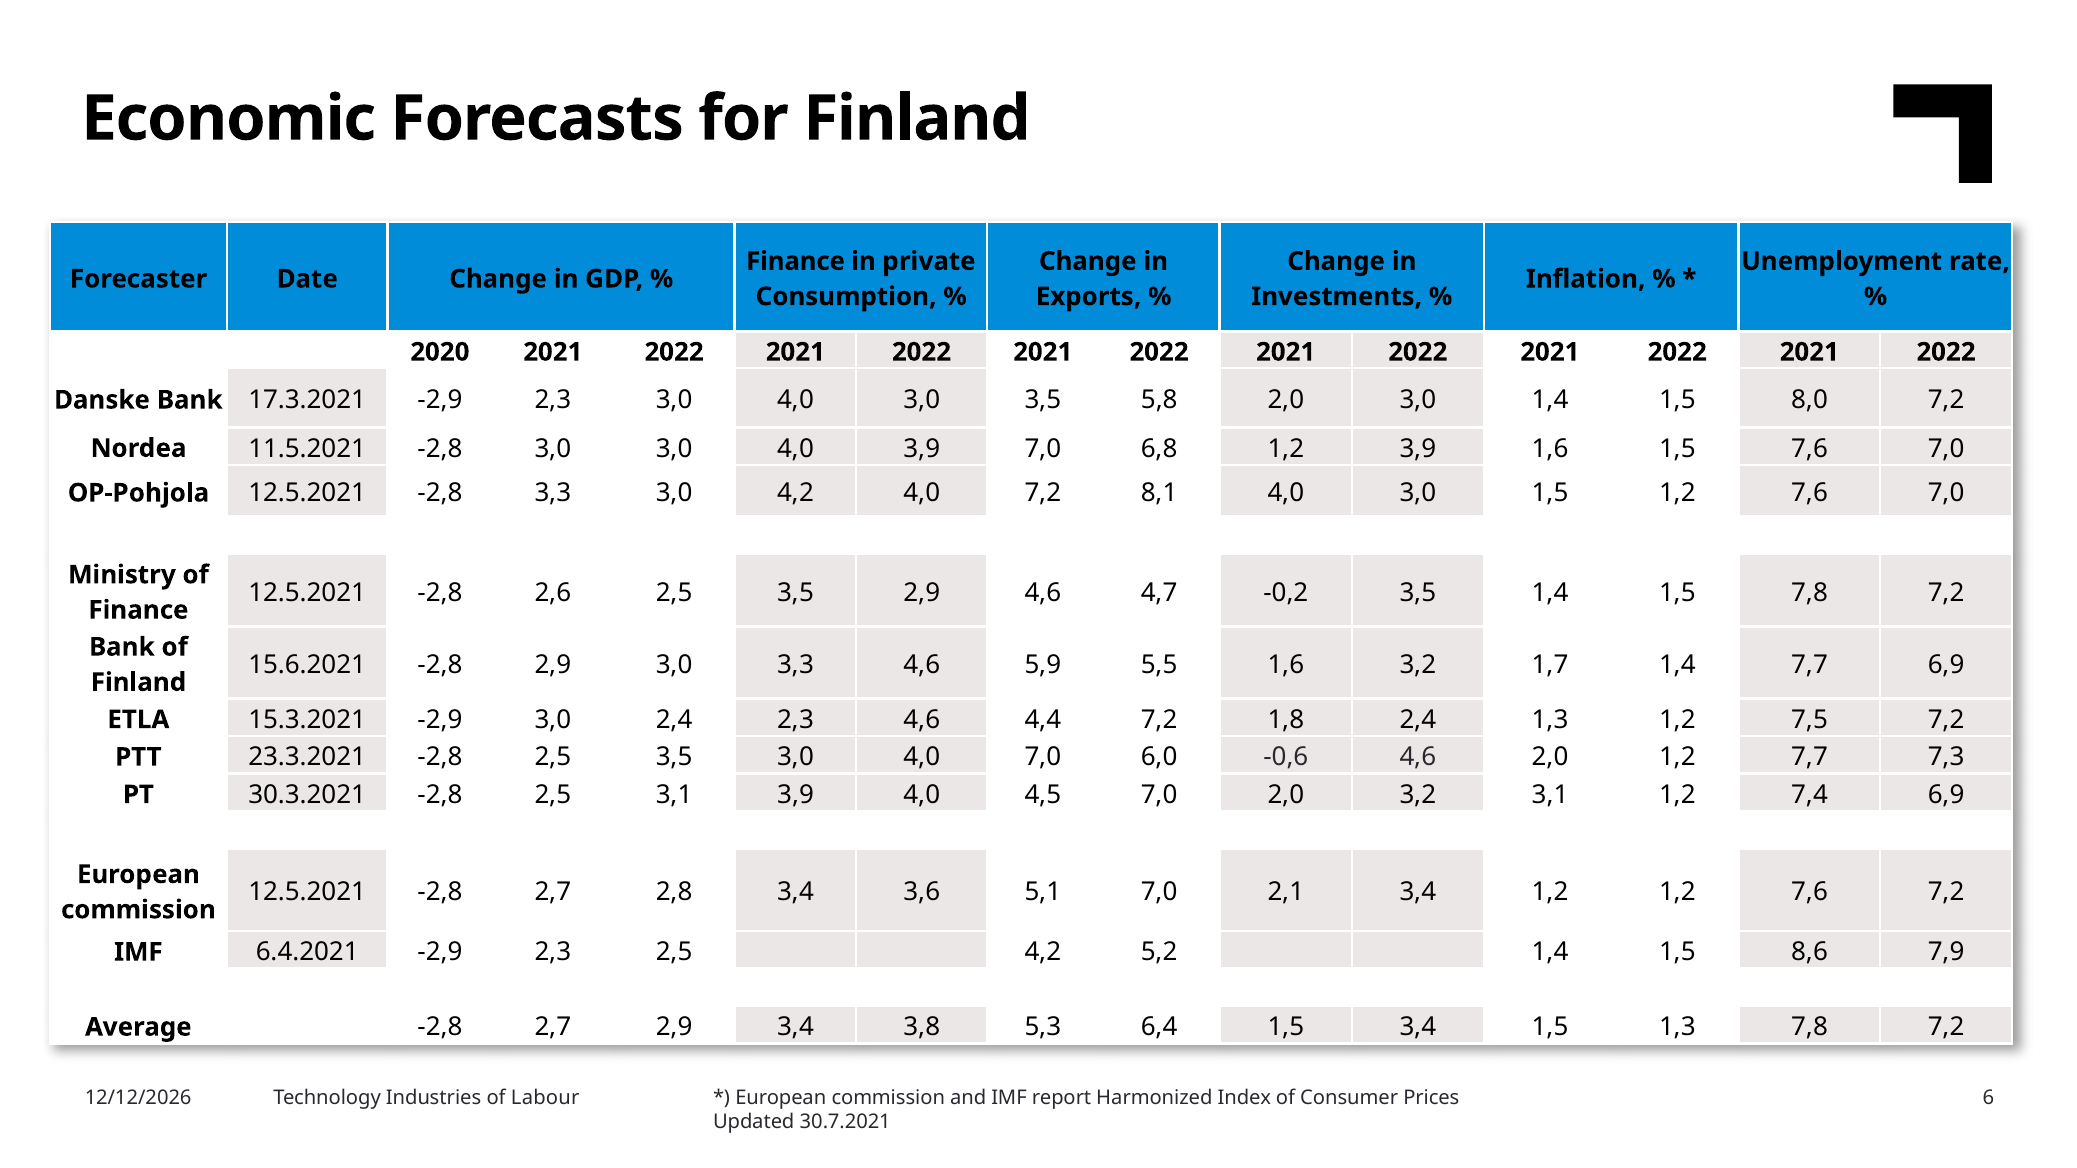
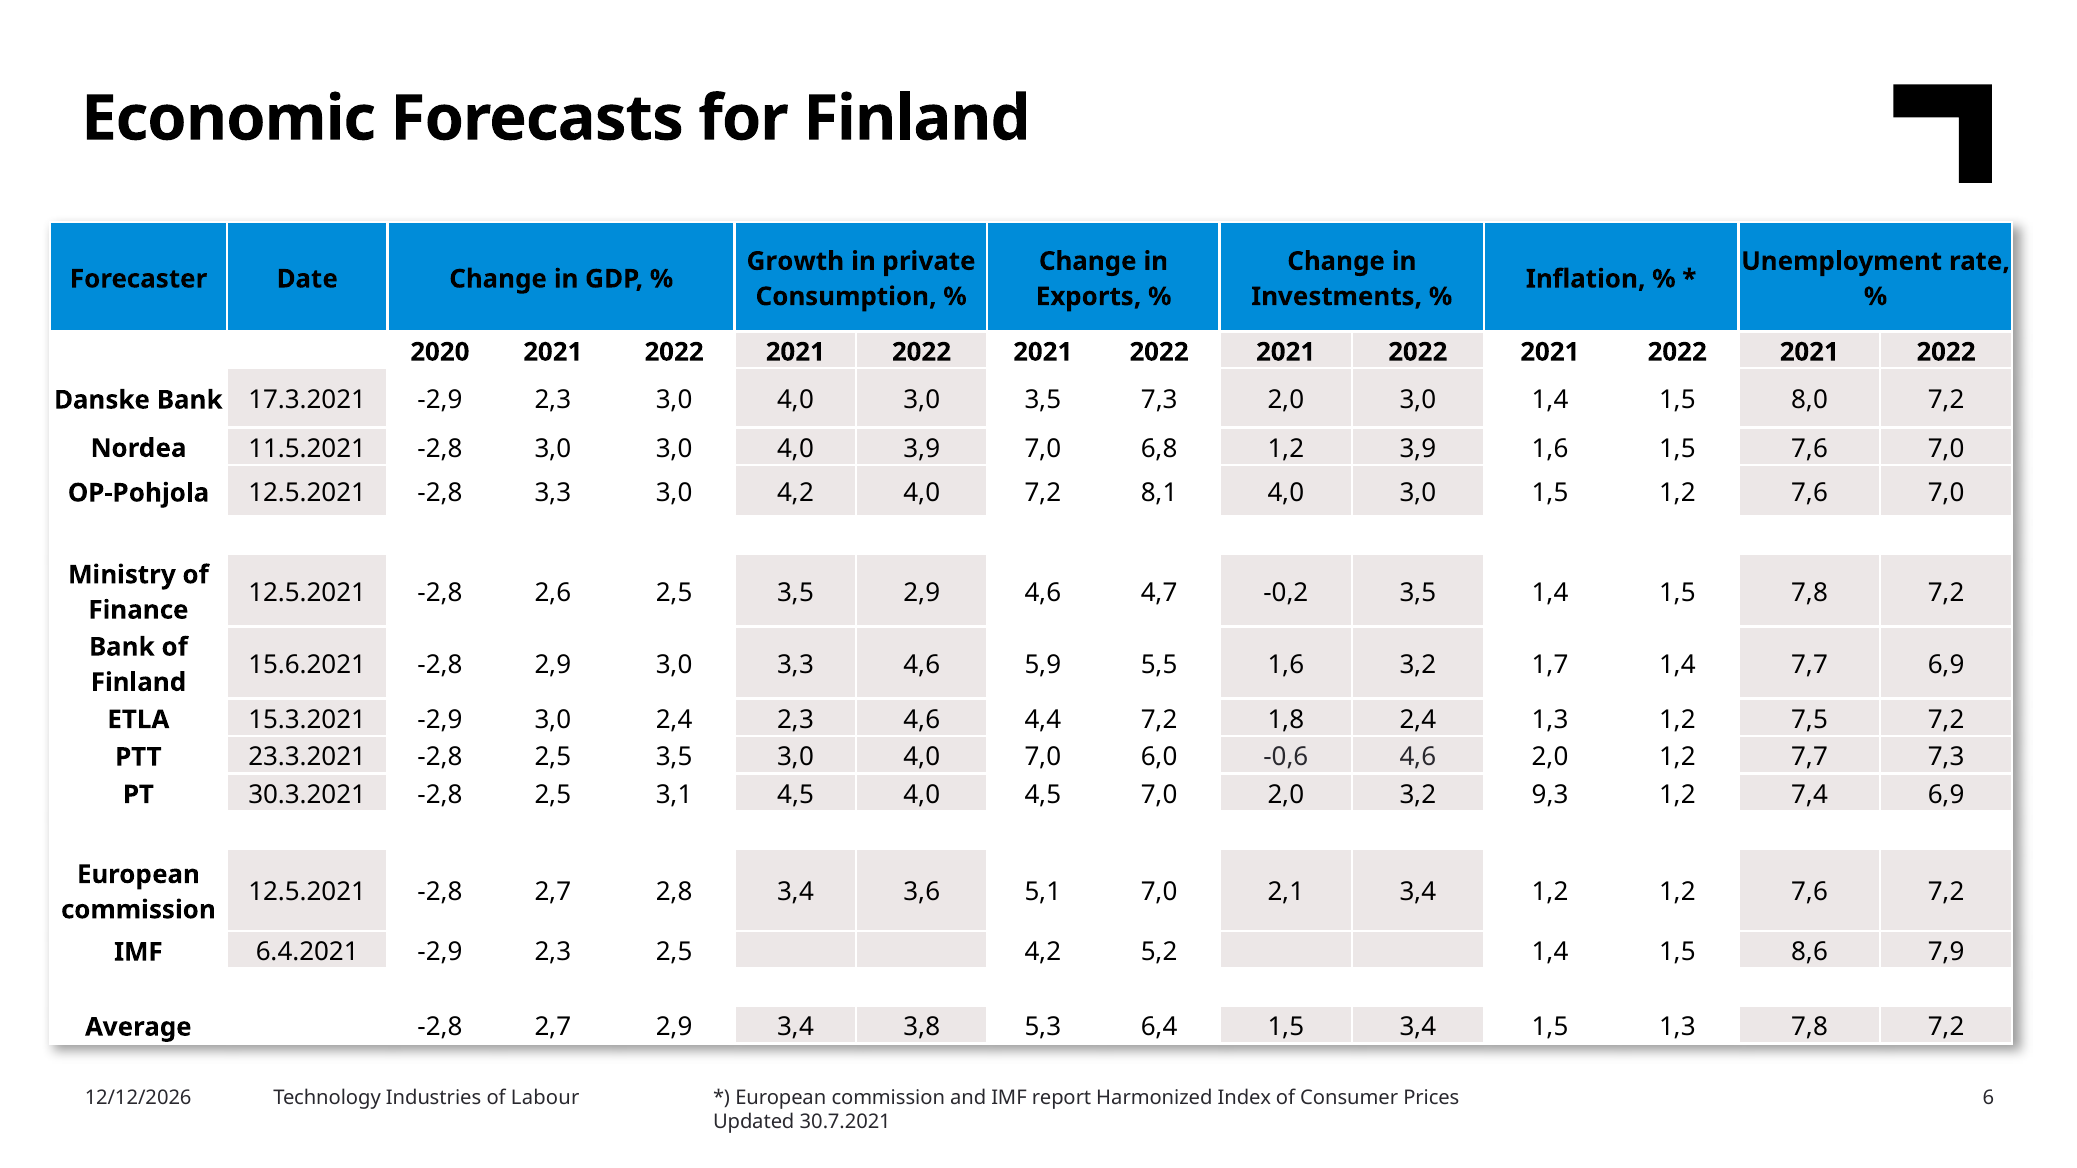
Finance at (796, 261): Finance -> Growth
3,5 5,8: 5,8 -> 7,3
3,1 3,9: 3,9 -> 4,5
3,2 3,1: 3,1 -> 9,3
